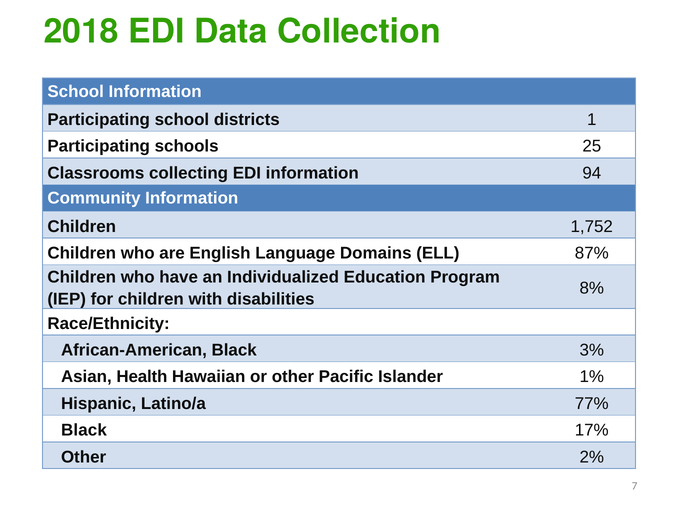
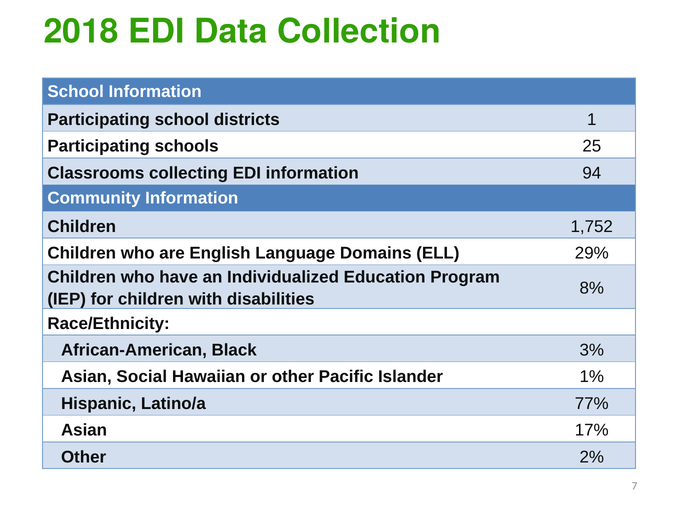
87%: 87% -> 29%
Health: Health -> Social
Black at (84, 430): Black -> Asian
